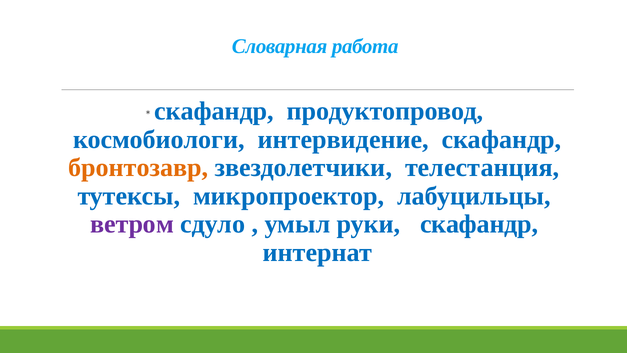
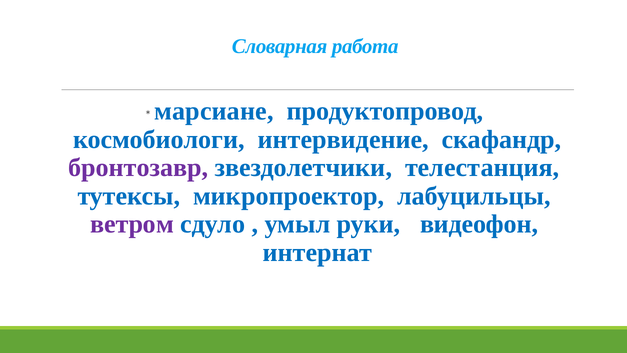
скафандр at (214, 111): скафандр -> марсиане
бронтозавр colour: orange -> purple
руки скафандр: скафандр -> видеофон
